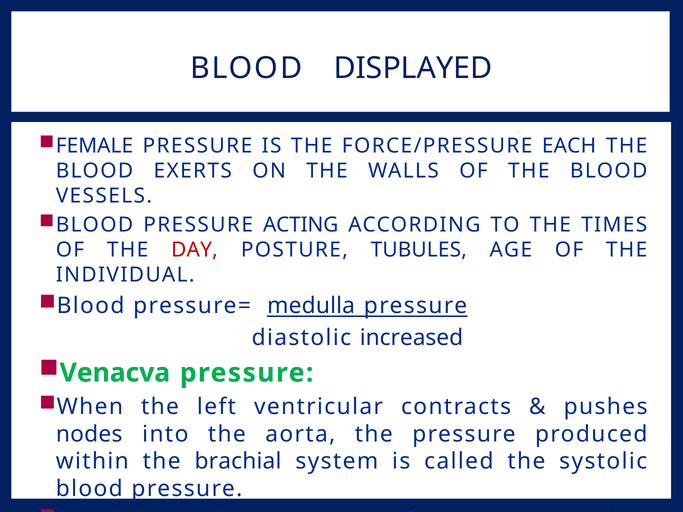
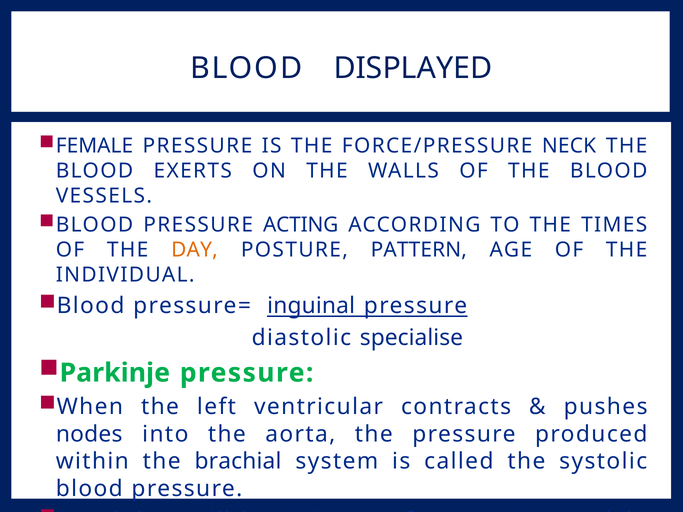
EACH: EACH -> NECK
DAY colour: red -> orange
TUBULES: TUBULES -> PATTERN
medulla: medulla -> inguinal
increased: increased -> specialise
Venacva: Venacva -> Parkinje
